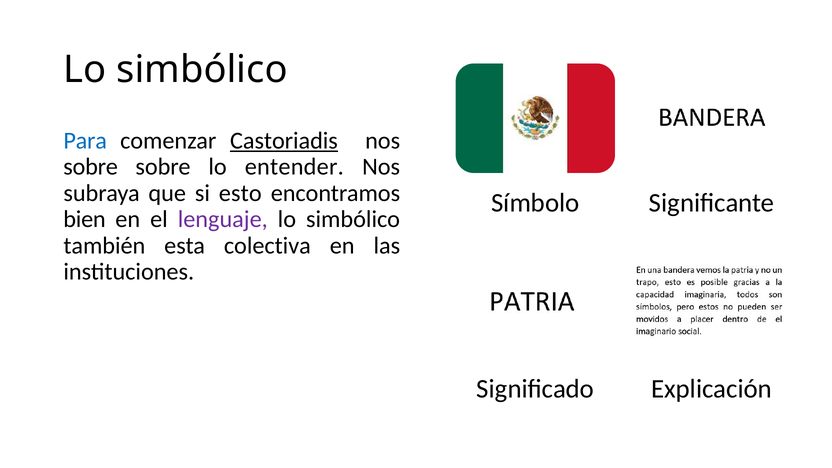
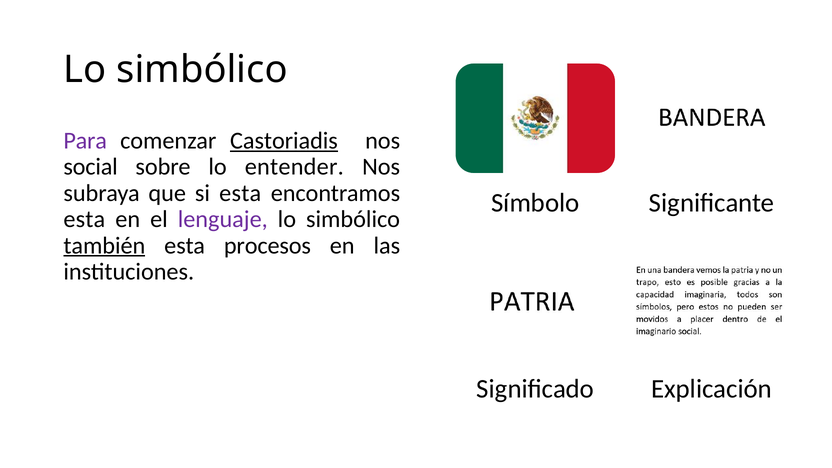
Para colour: blue -> purple
sobre at (91, 167): sobre -> social
si esto: esto -> esta
bien at (85, 219): bien -> esta
también underline: none -> present
colectiva: colectiva -> procesos
